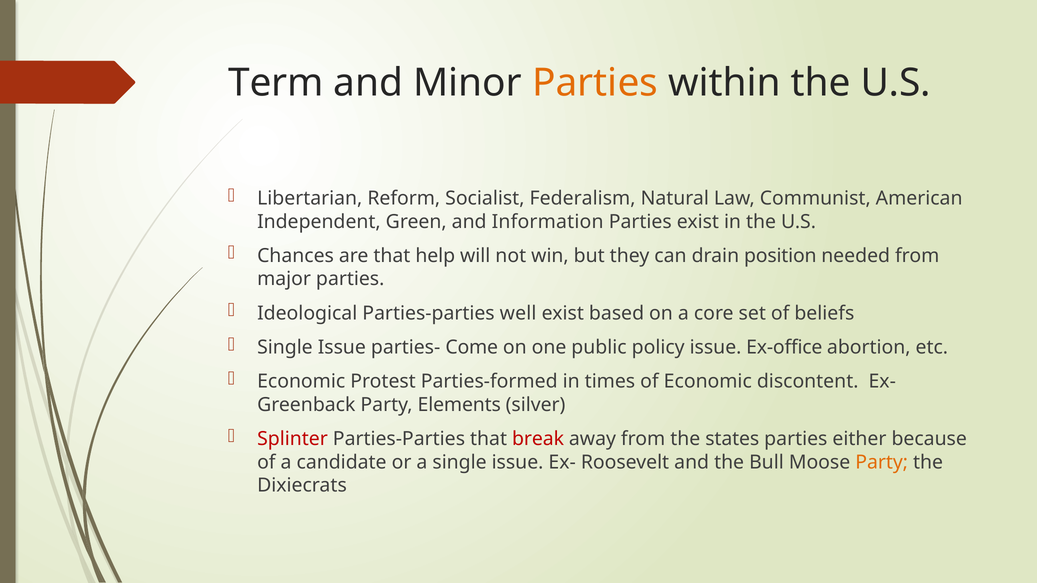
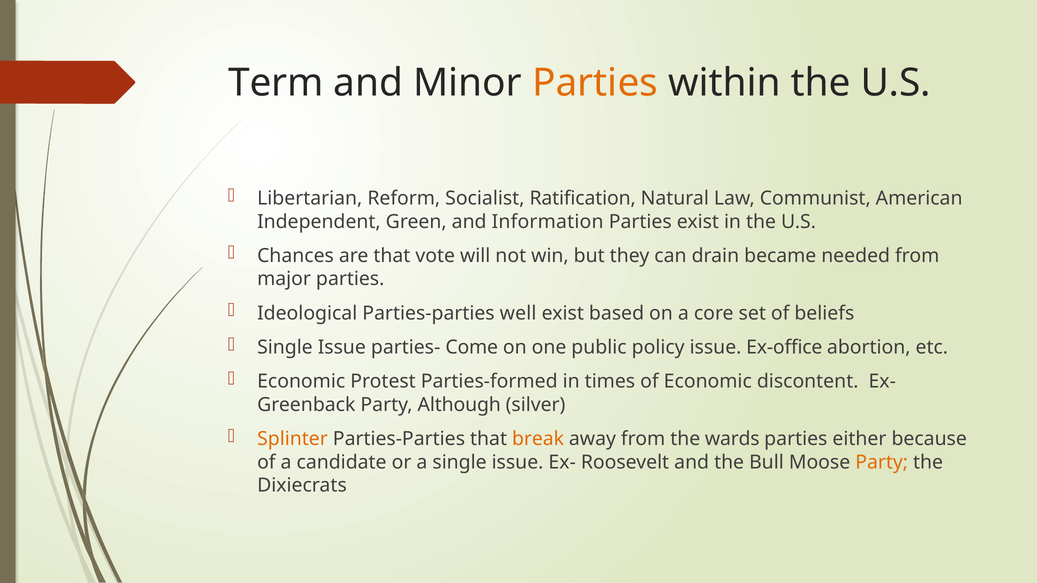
Federalism: Federalism -> Ratification
help: help -> vote
position: position -> became
Elements: Elements -> Although
Splinter colour: red -> orange
break colour: red -> orange
states: states -> wards
